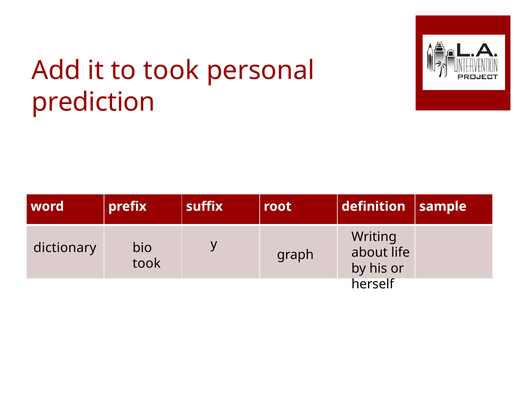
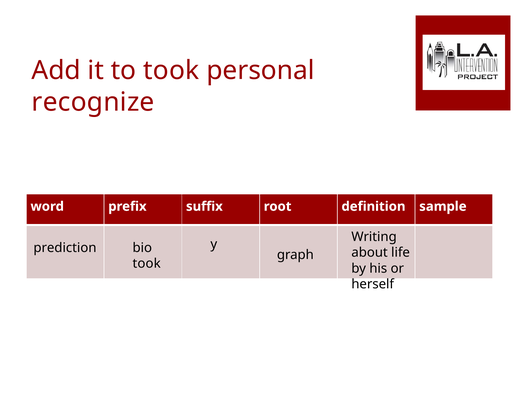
prediction: prediction -> recognize
dictionary: dictionary -> prediction
